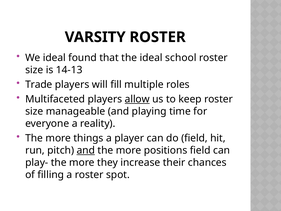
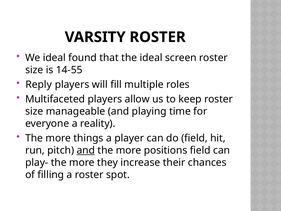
school: school -> screen
14-13: 14-13 -> 14-55
Trade: Trade -> Reply
allow underline: present -> none
